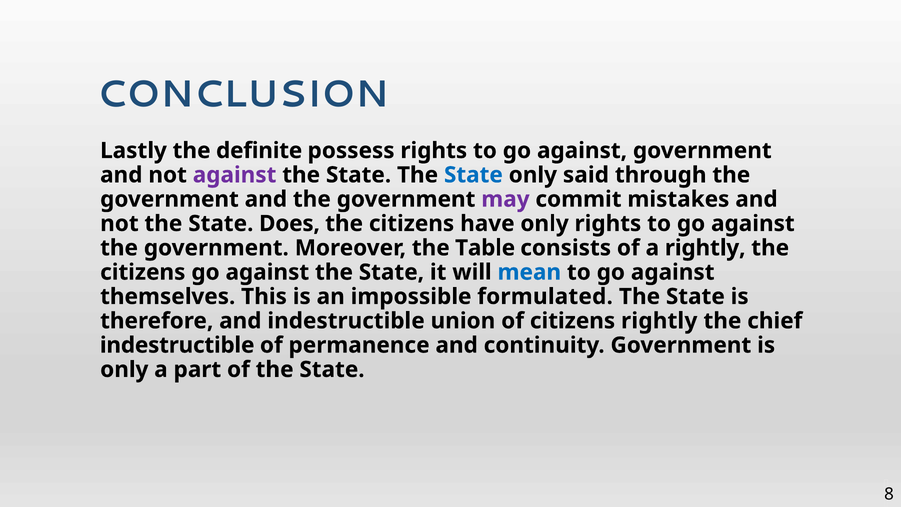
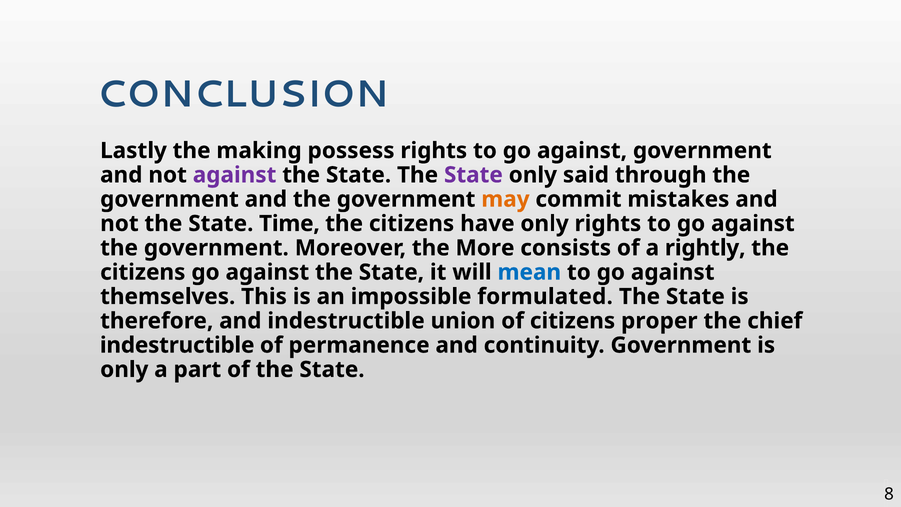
definite: definite -> making
State at (473, 175) colour: blue -> purple
may colour: purple -> orange
Does: Does -> Time
Table: Table -> More
citizens rightly: rightly -> proper
